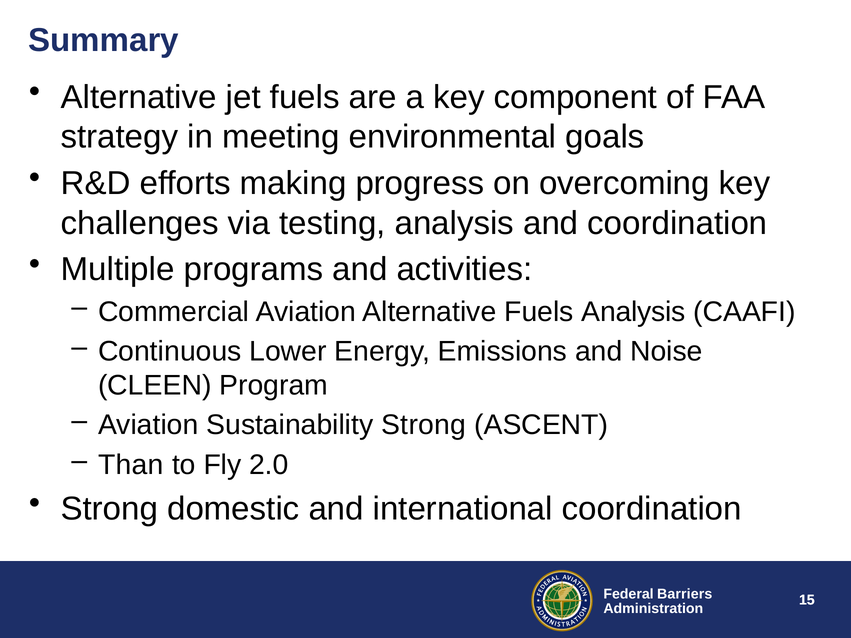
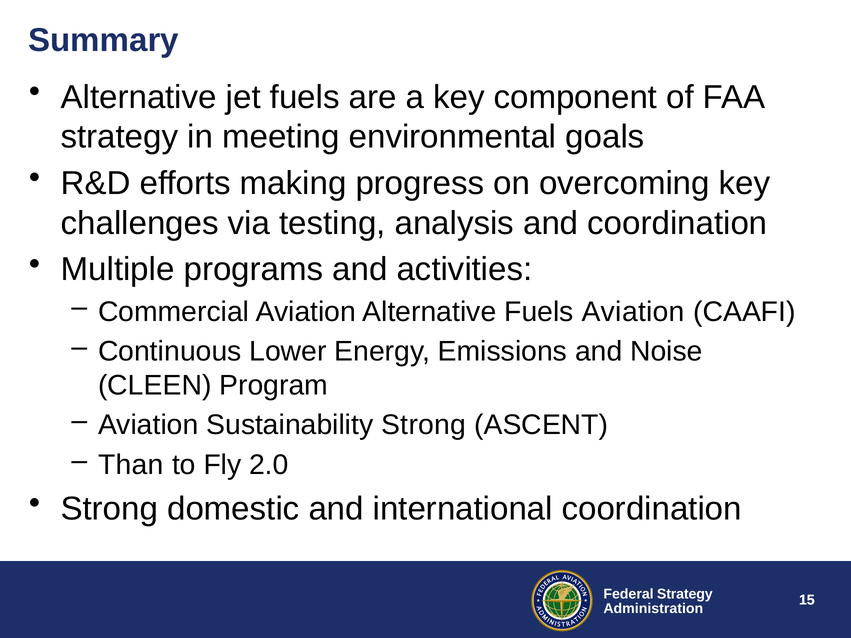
Fuels Analysis: Analysis -> Aviation
Barriers at (685, 594): Barriers -> Strategy
